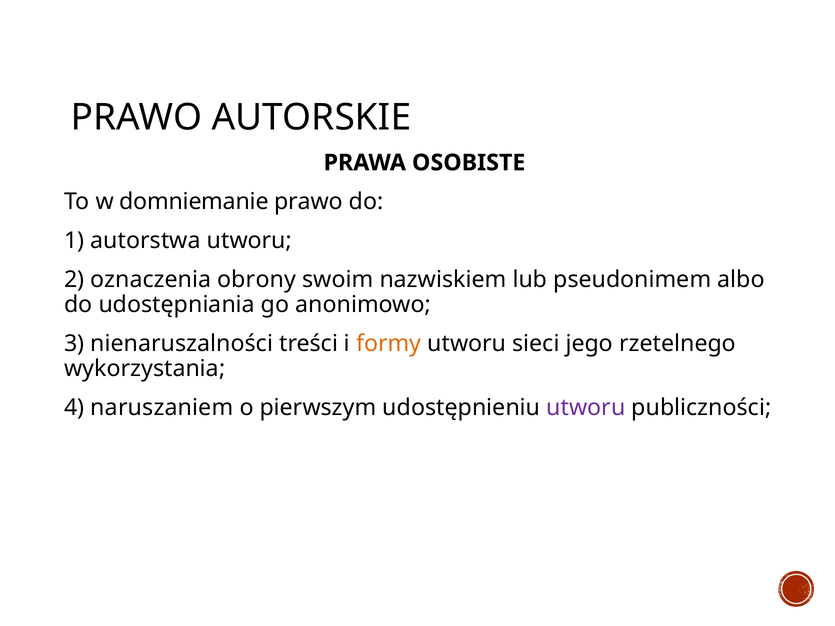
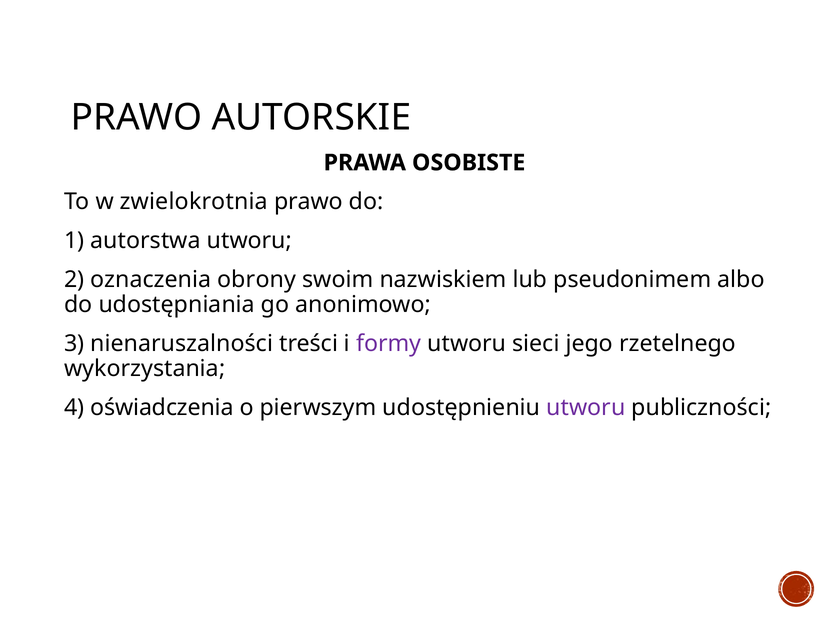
domniemanie: domniemanie -> zwielokrotnia
formy colour: orange -> purple
naruszaniem: naruszaniem -> oświadczenia
